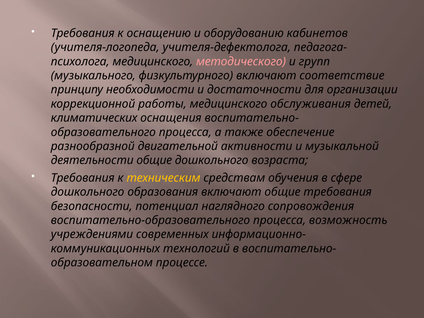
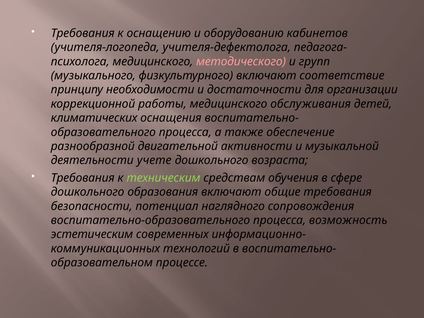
деятельности общие: общие -> учете
техническим colour: yellow -> light green
учреждениями: учреждениями -> эстетическим
